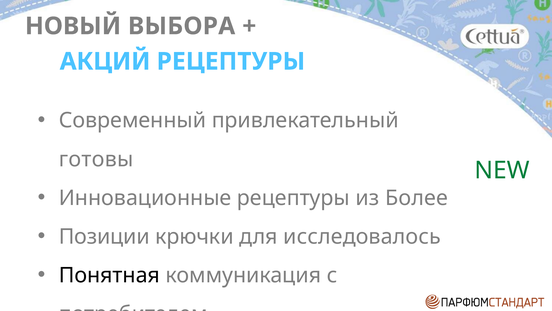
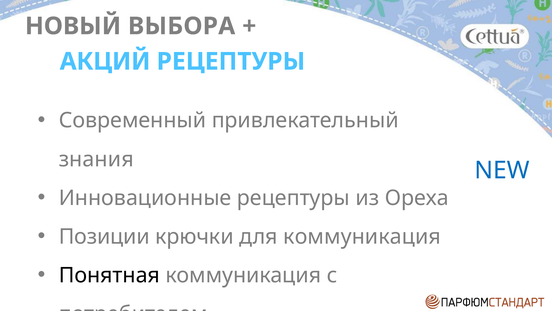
готовы: готовы -> знания
NEW colour: green -> blue
Более: Более -> Ореха
для исследовалось: исследовалось -> коммуникация
